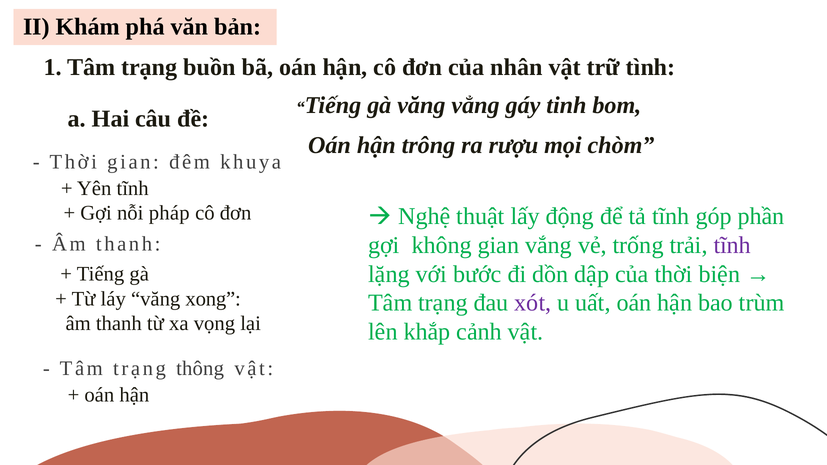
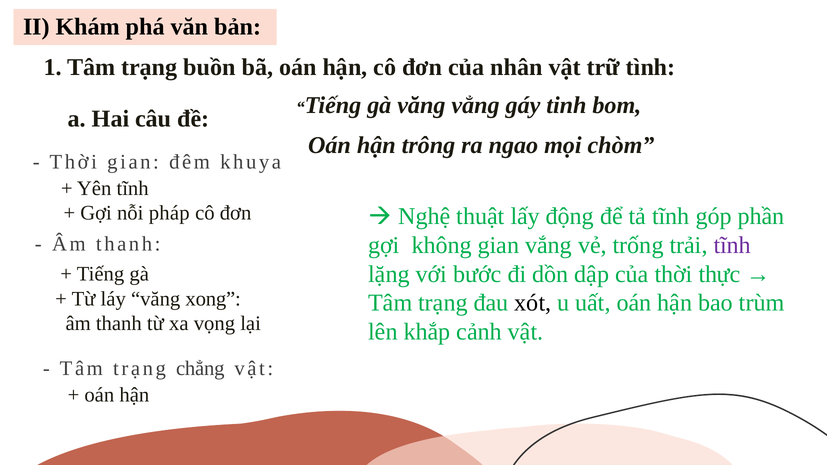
rượu: rượu -> ngao
biện: biện -> thực
xót colour: purple -> black
thông: thông -> chẳng
